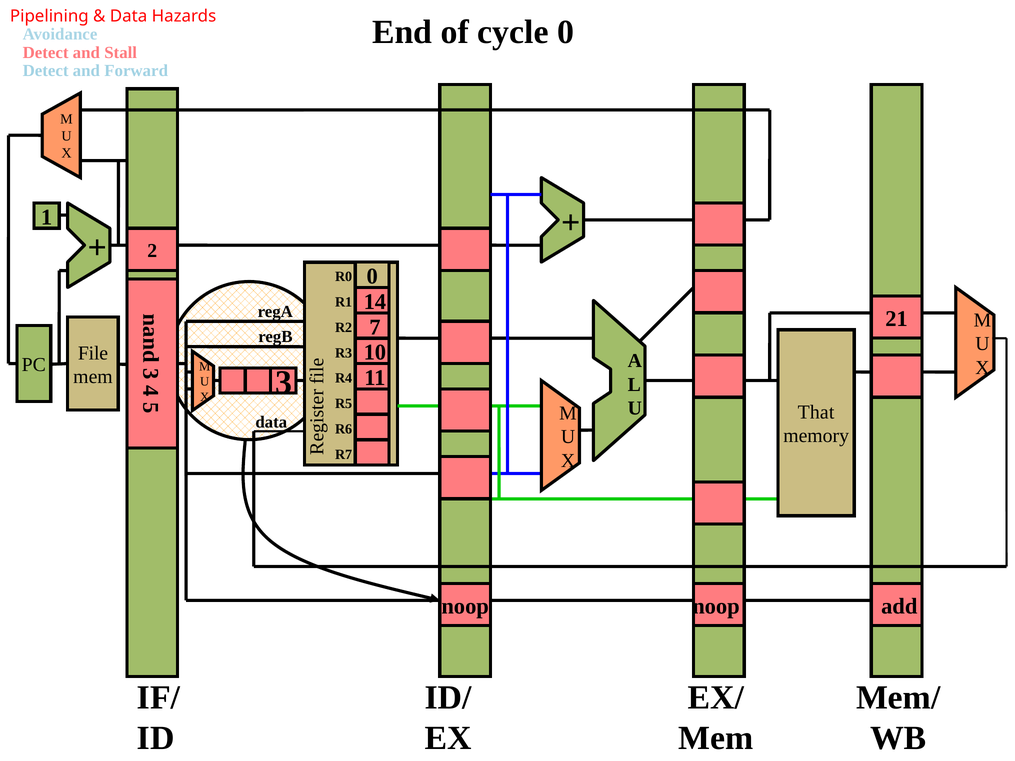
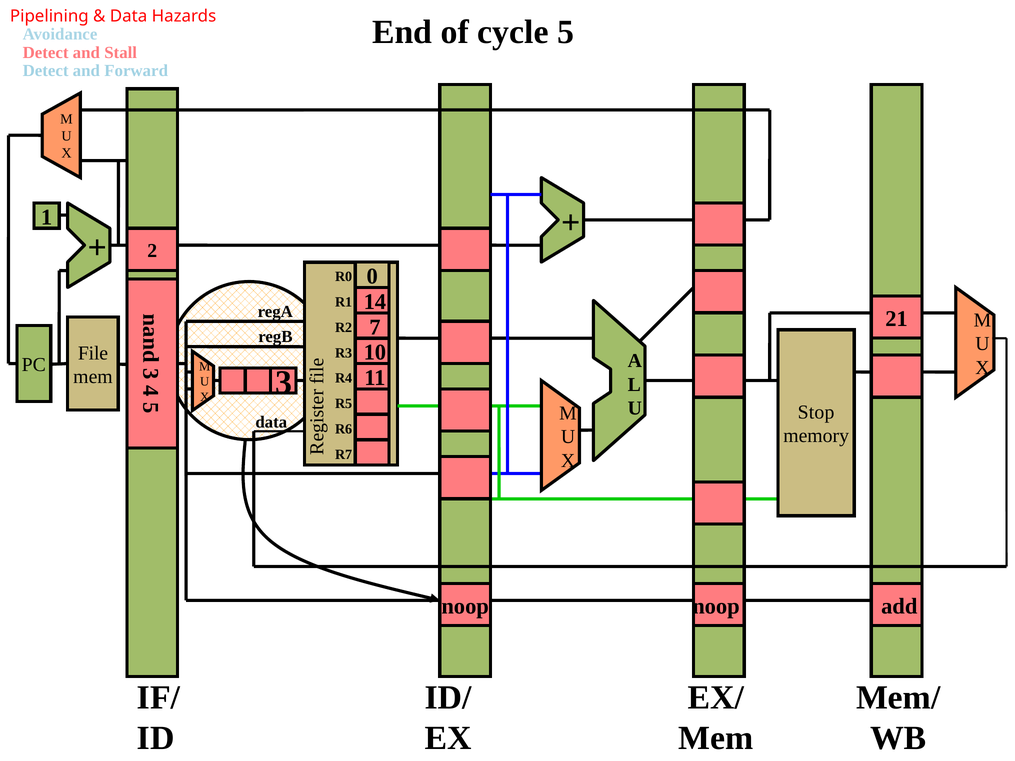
cycle 0: 0 -> 5
That: That -> Stop
